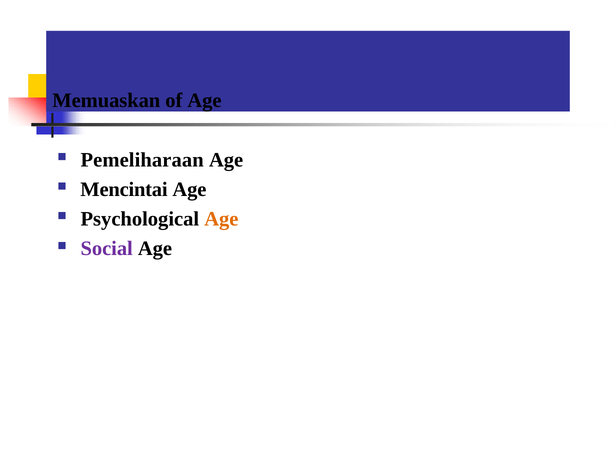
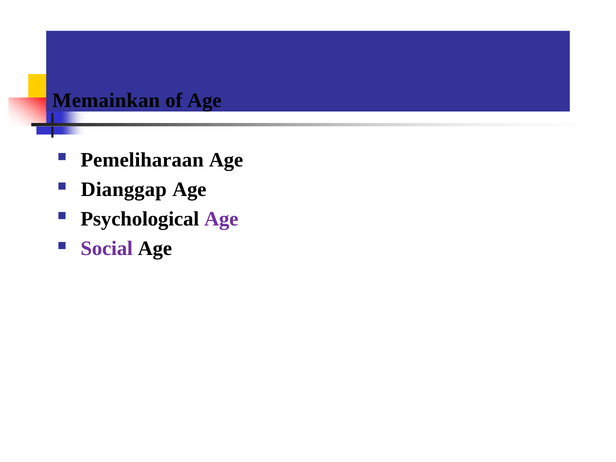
Memuaskan: Memuaskan -> Memainkan
Mencintai: Mencintai -> Dianggap
Age at (221, 219) colour: orange -> purple
